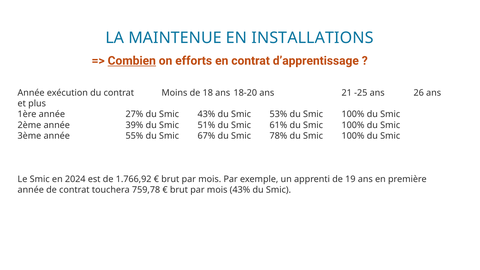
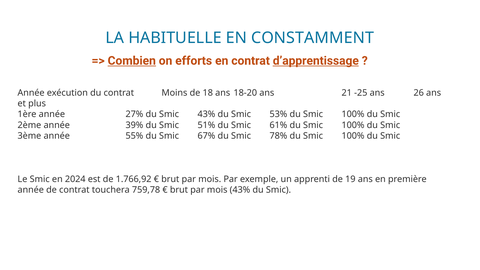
MAINTENUE: MAINTENUE -> HABITUELLE
INSTALLATIONS: INSTALLATIONS -> CONSTAMMENT
d’apprentissage underline: none -> present
